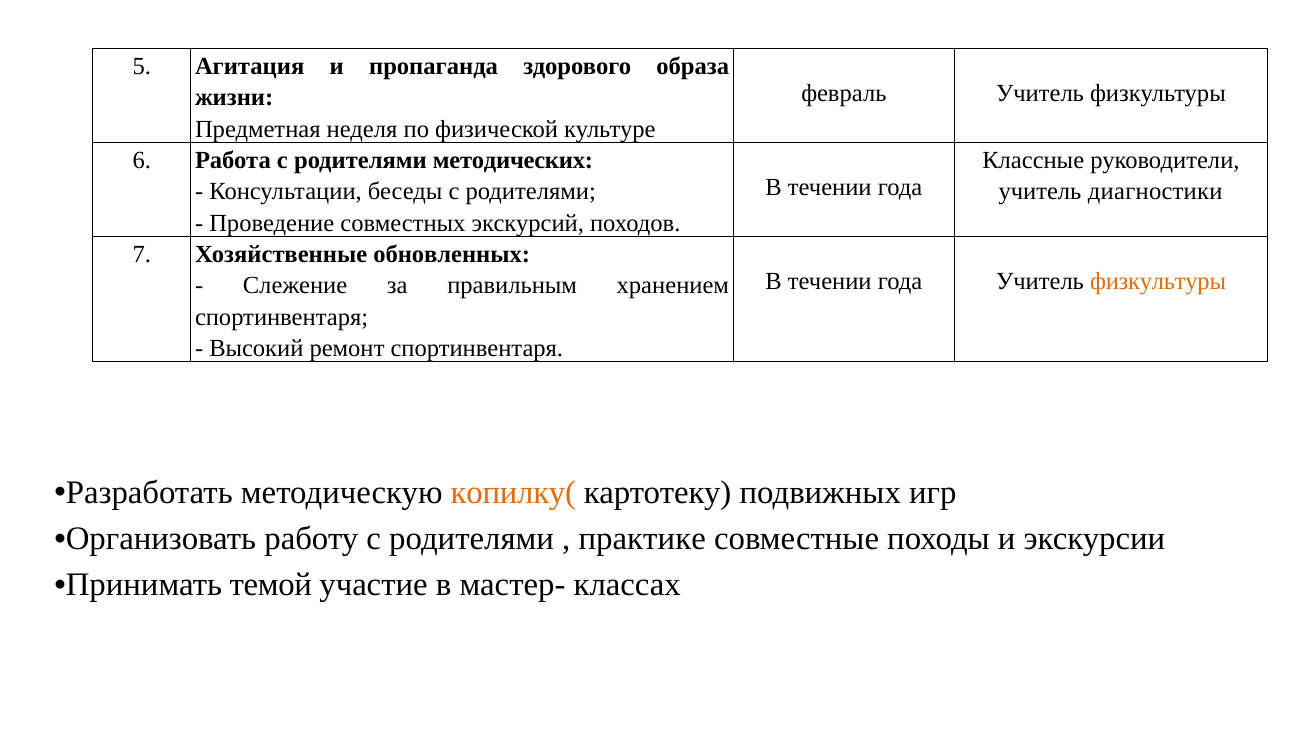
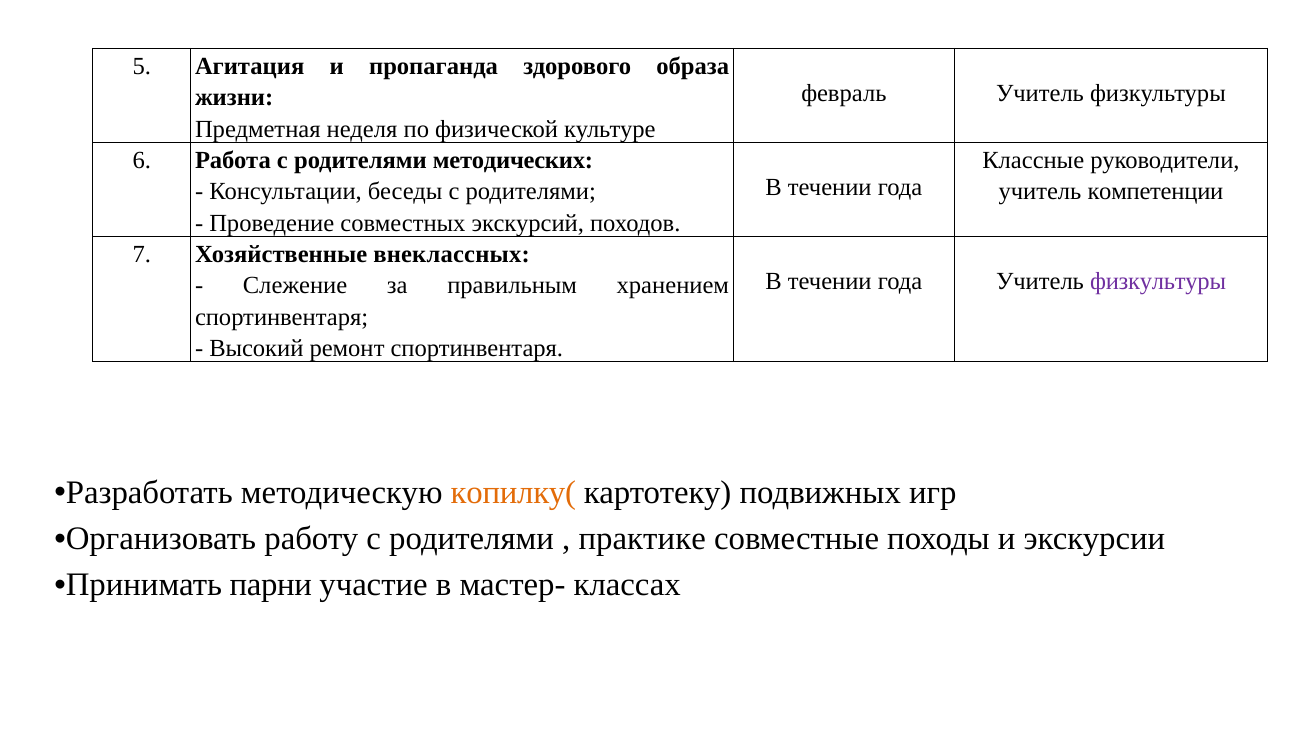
диагностики: диагностики -> компетенции
обновленных: обновленных -> внеклассных
физкультуры at (1158, 282) colour: orange -> purple
темой: темой -> парни
